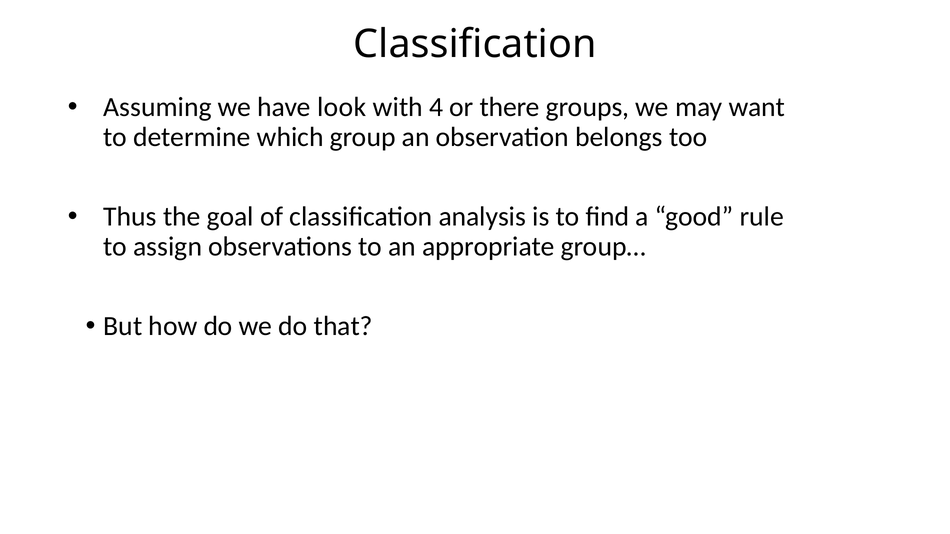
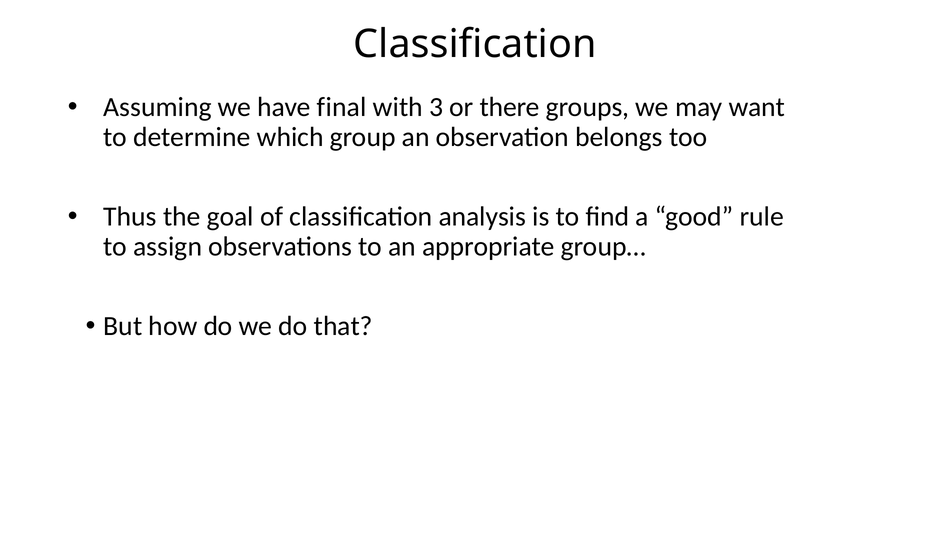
look: look -> final
4: 4 -> 3
